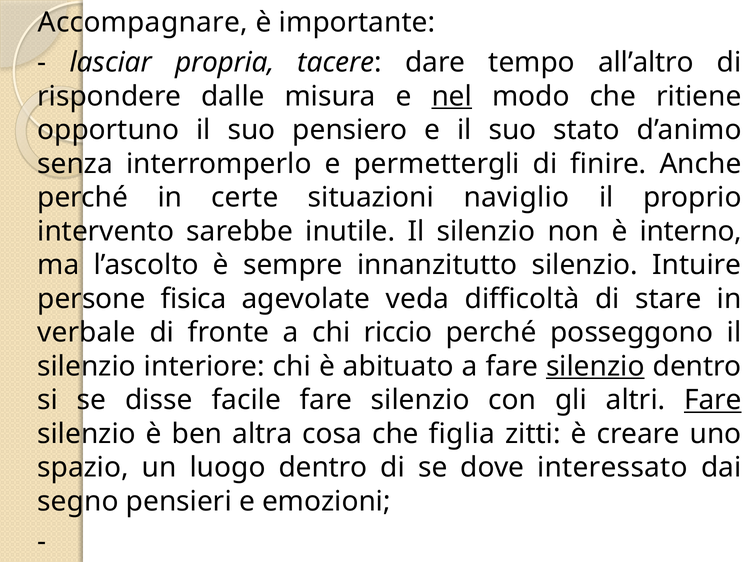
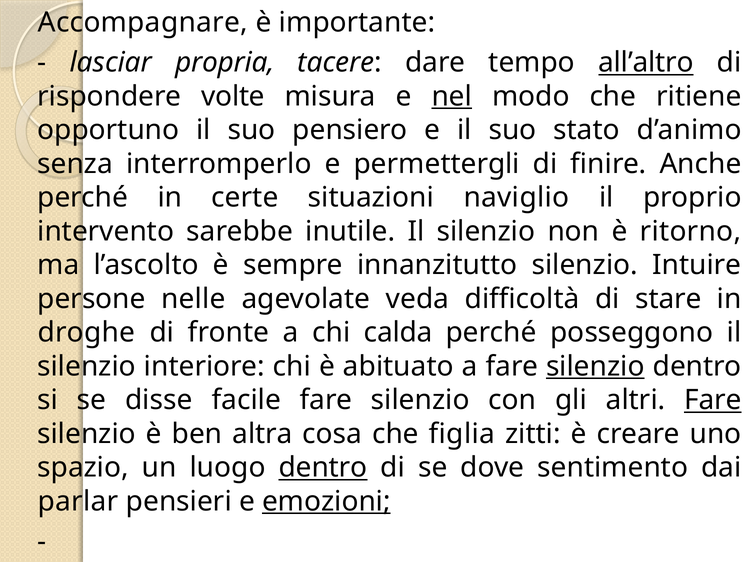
all’altro underline: none -> present
dalle: dalle -> volte
interno: interno -> ritorno
fisica: fisica -> nelle
verbale: verbale -> droghe
riccio: riccio -> calda
dentro at (323, 467) underline: none -> present
interessato: interessato -> sentimento
segno: segno -> parlar
emozioni underline: none -> present
